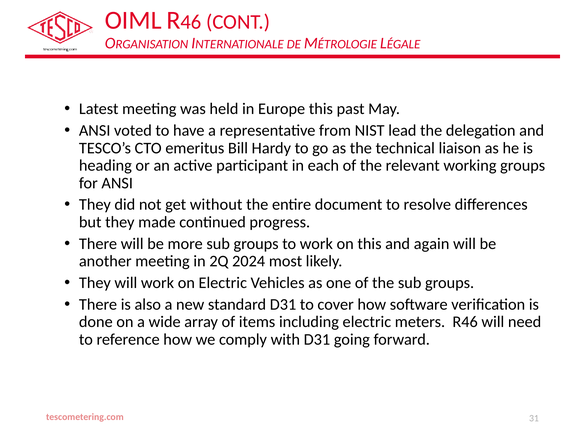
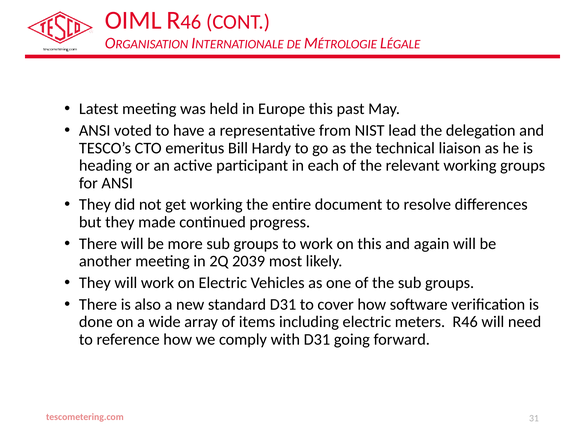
get without: without -> working
2024: 2024 -> 2039
